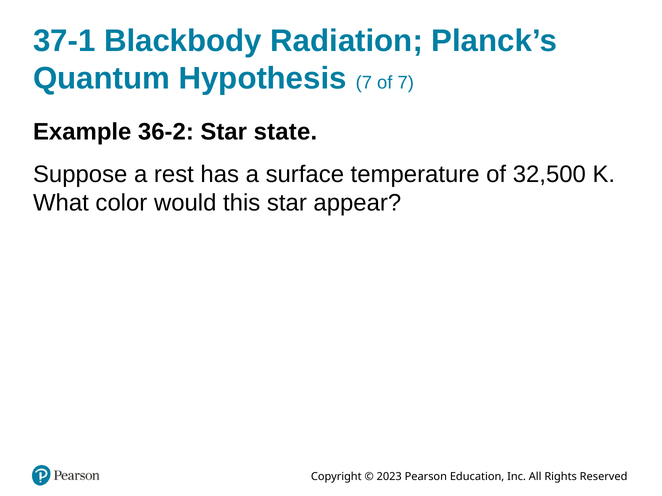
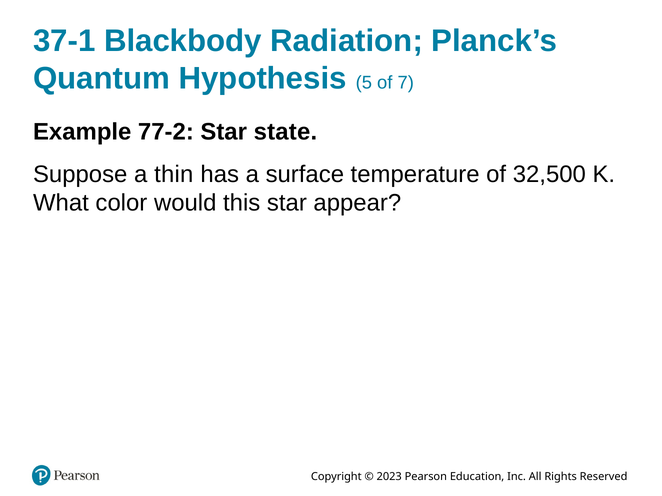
Hypothesis 7: 7 -> 5
36-2: 36-2 -> 77-2
rest: rest -> thin
